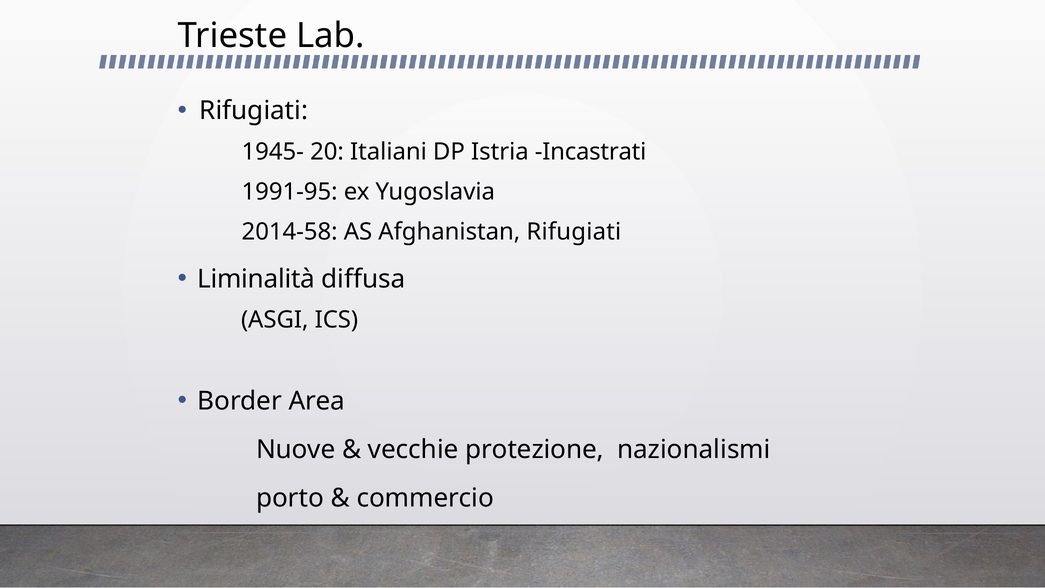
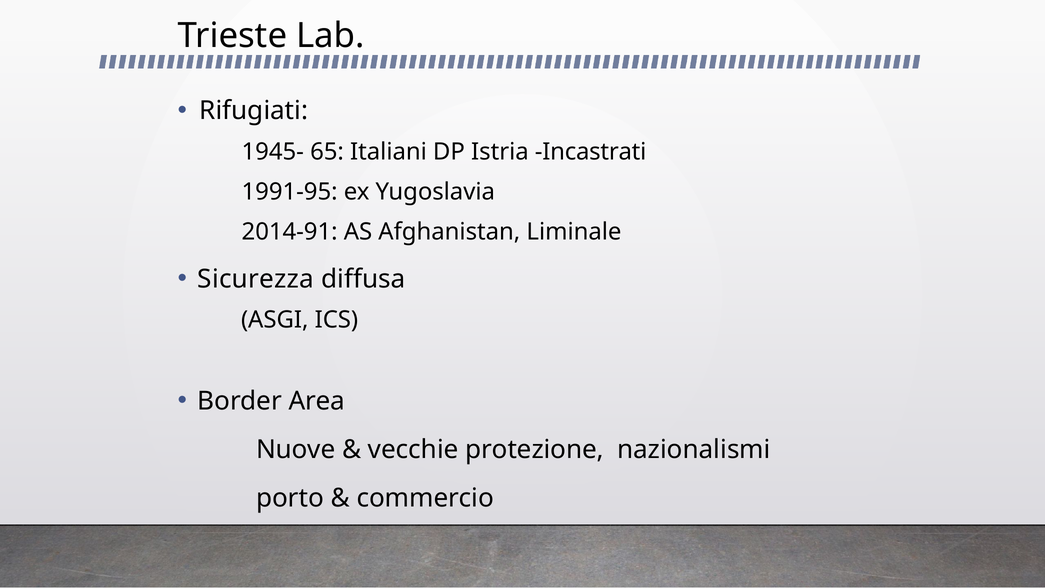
20: 20 -> 65
2014-58: 2014-58 -> 2014-91
Afghanistan Rifugiati: Rifugiati -> Liminale
Liminalità: Liminalità -> Sicurezza
